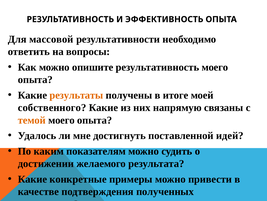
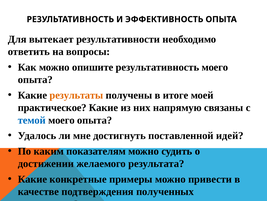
массовой: массовой -> вытекает
собственного: собственного -> практическое
темой colour: orange -> blue
